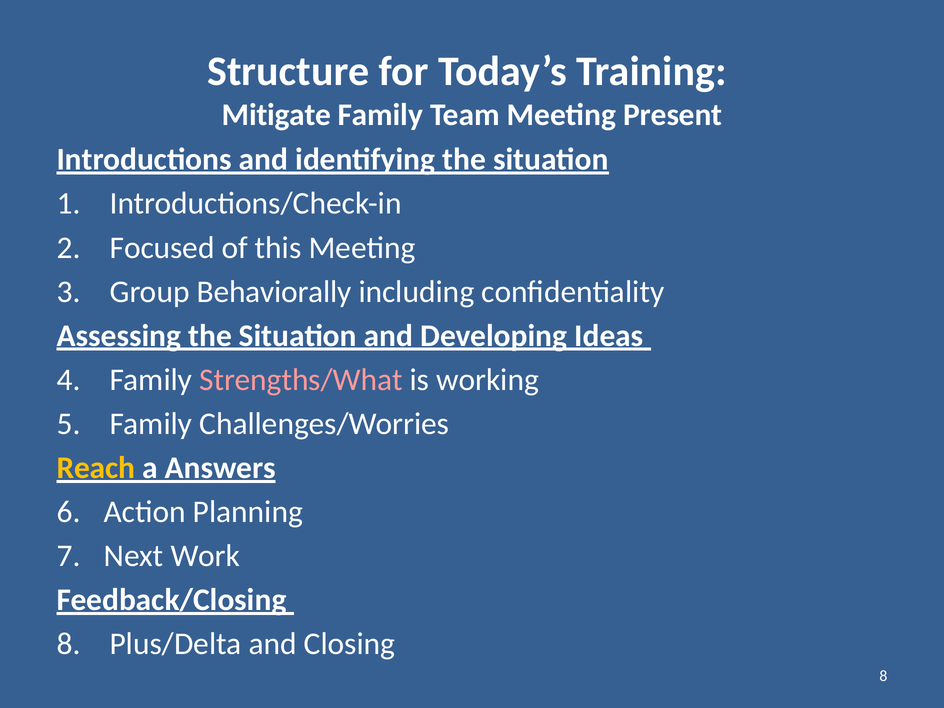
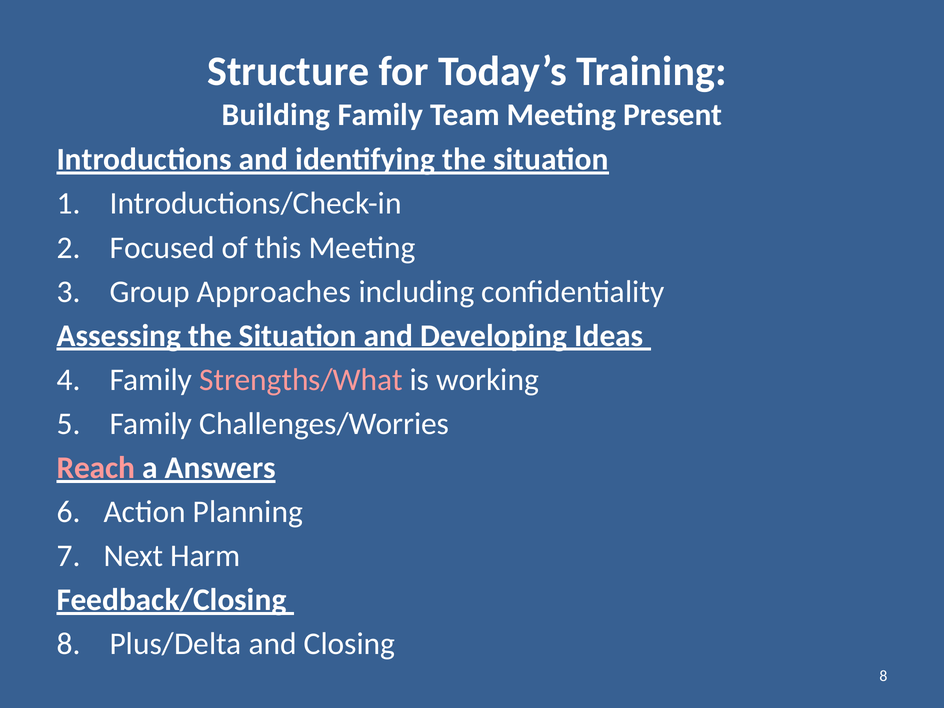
Mitigate: Mitigate -> Building
Behaviorally: Behaviorally -> Approaches
Reach colour: yellow -> pink
Work: Work -> Harm
